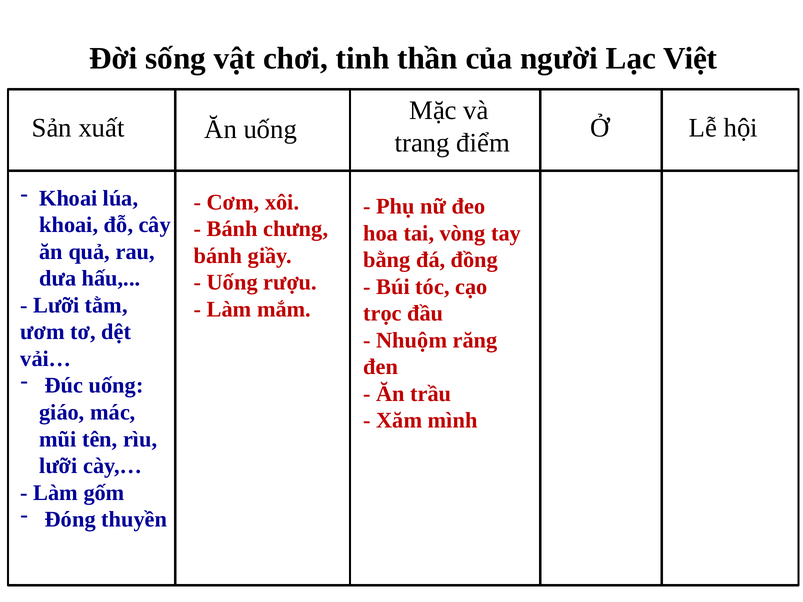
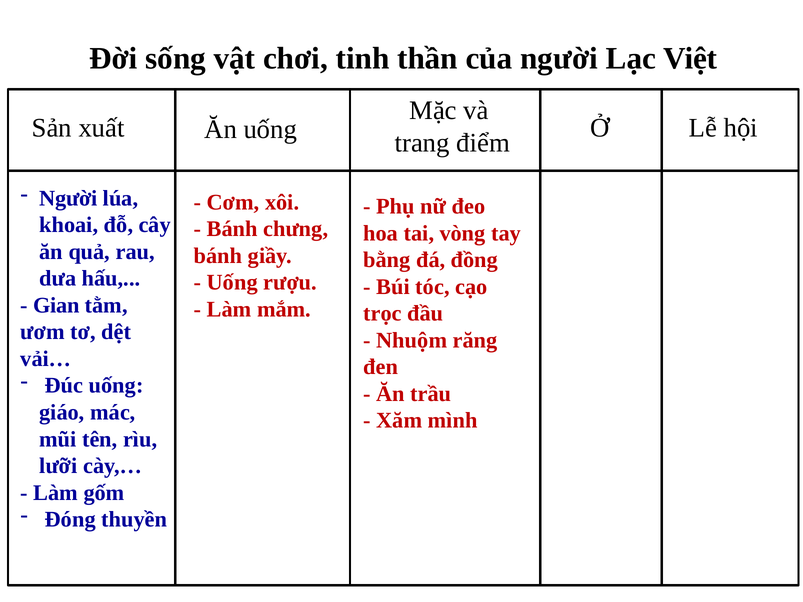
Khoai at (68, 198): Khoai -> Người
Lưỡi at (56, 305): Lưỡi -> Gian
